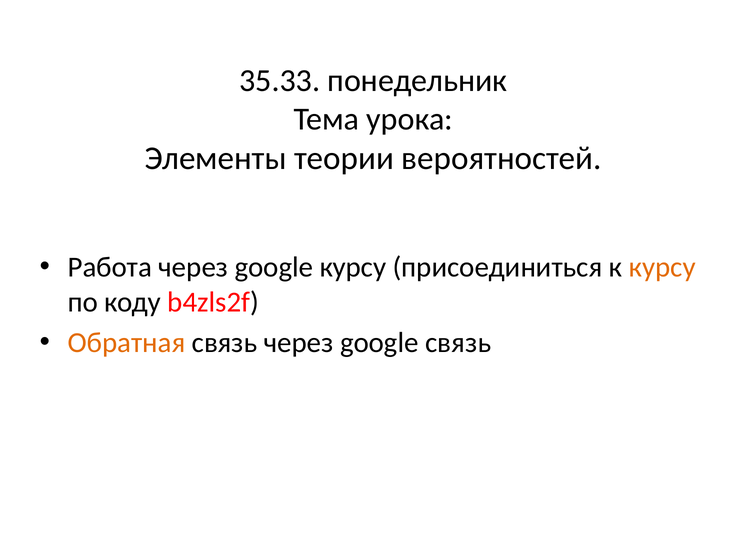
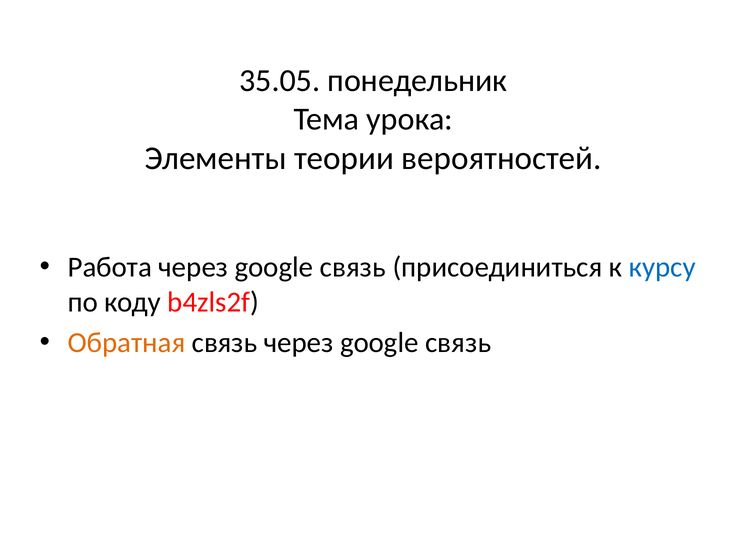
35.33: 35.33 -> 35.05
Работа через google курсу: курсу -> связь
курсу at (662, 267) colour: orange -> blue
